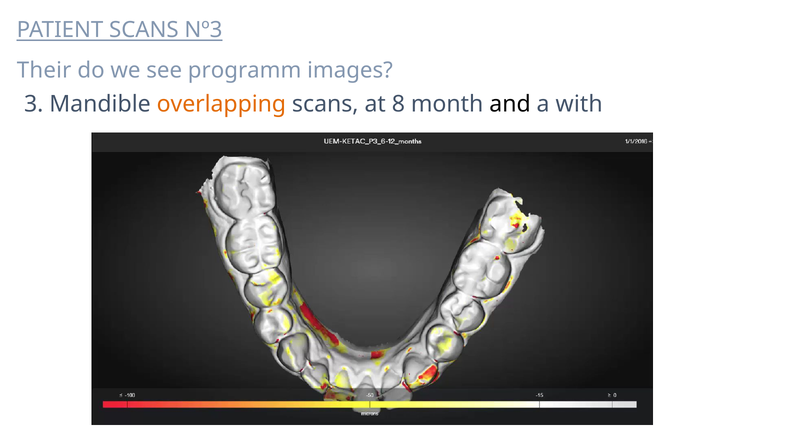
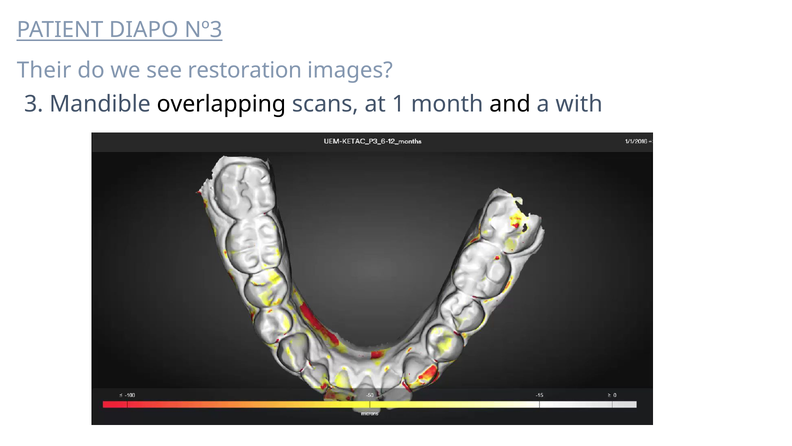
PATIENT SCANS: SCANS -> DIAPO
programm: programm -> restoration
overlapping colour: orange -> black
8: 8 -> 1
